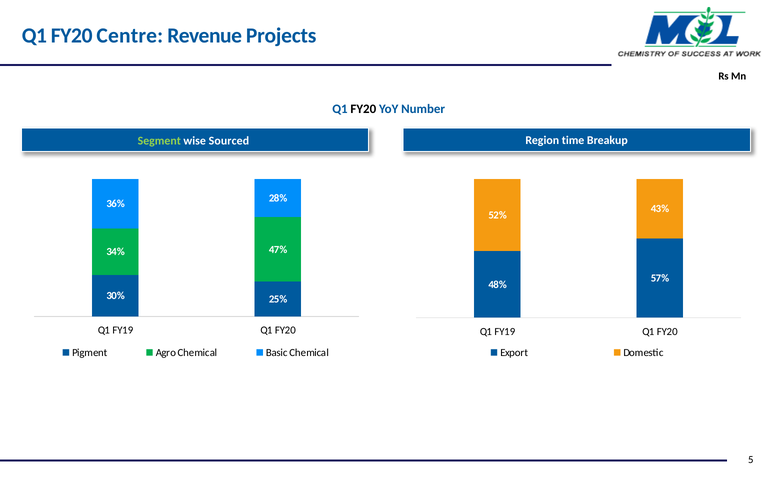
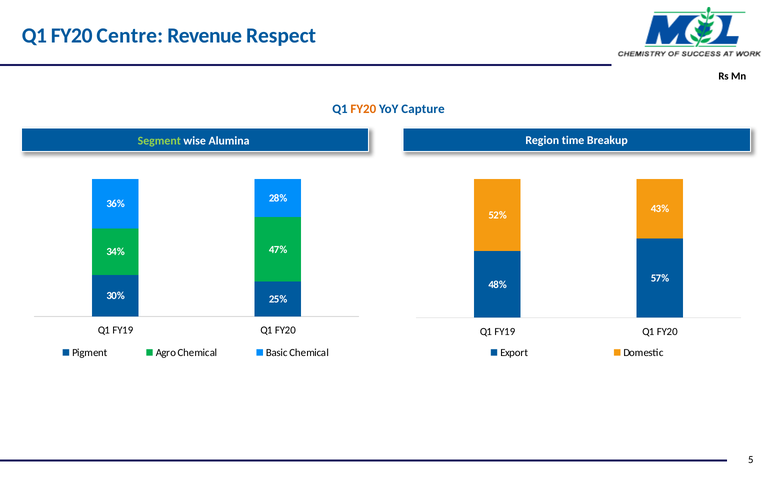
Projects: Projects -> Respect
FY20 at (363, 109) colour: black -> orange
Number: Number -> Capture
Sourced: Sourced -> Alumina
